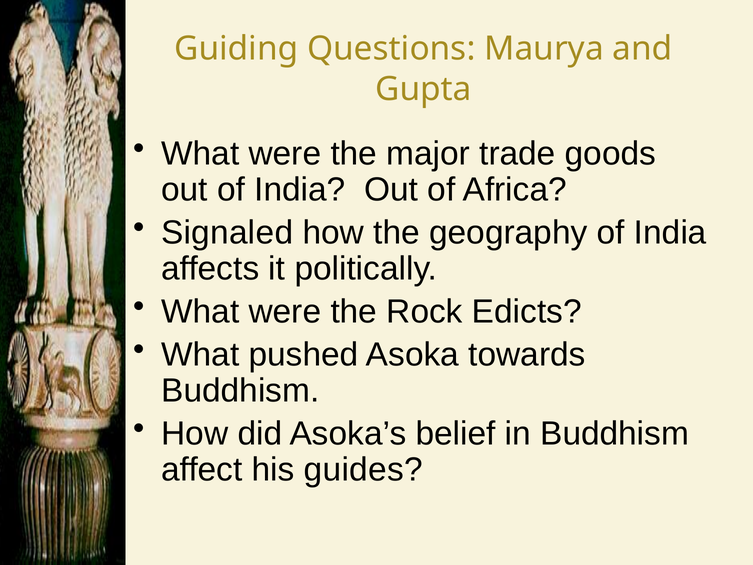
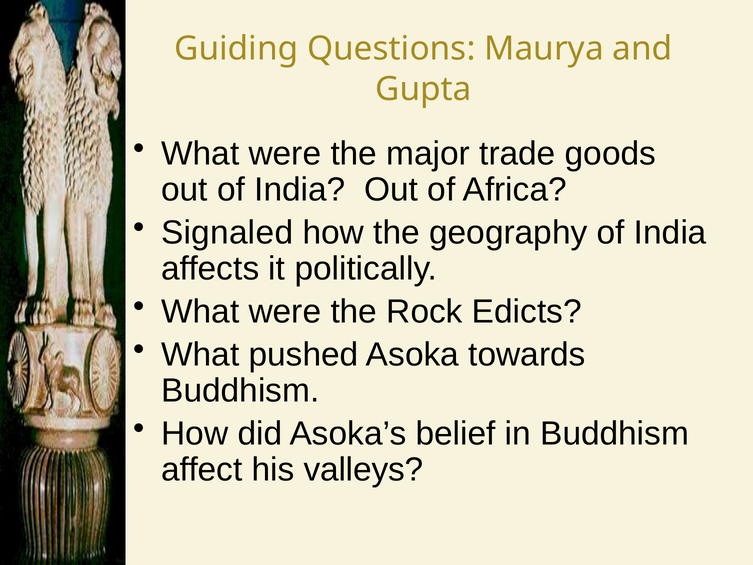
guides: guides -> valleys
